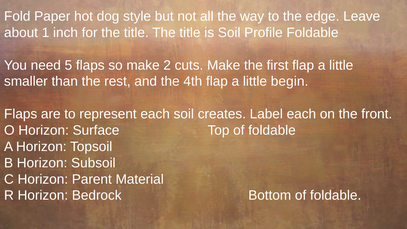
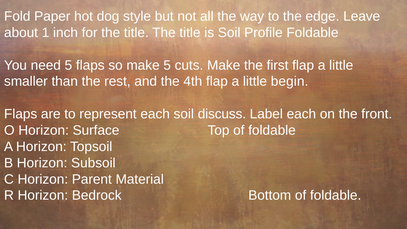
make 2: 2 -> 5
creates: creates -> discuss
